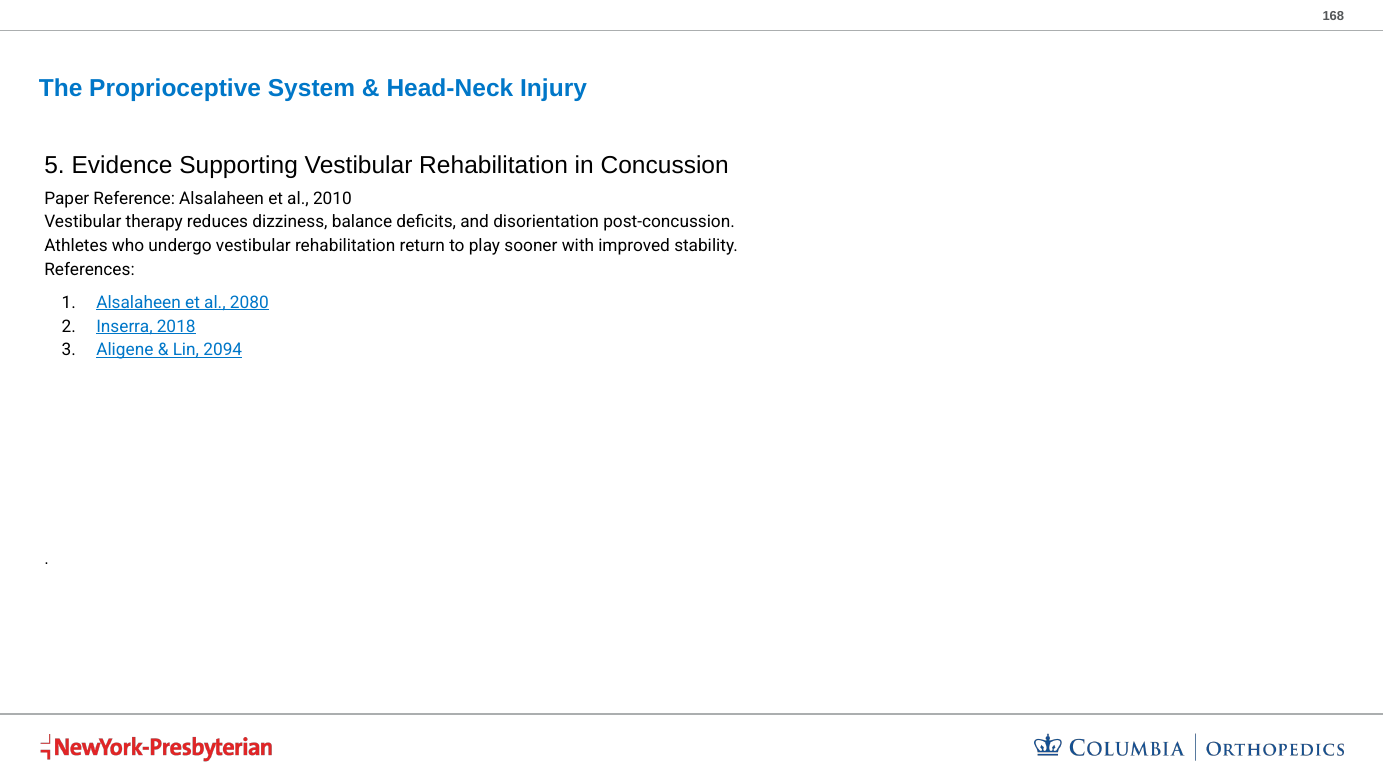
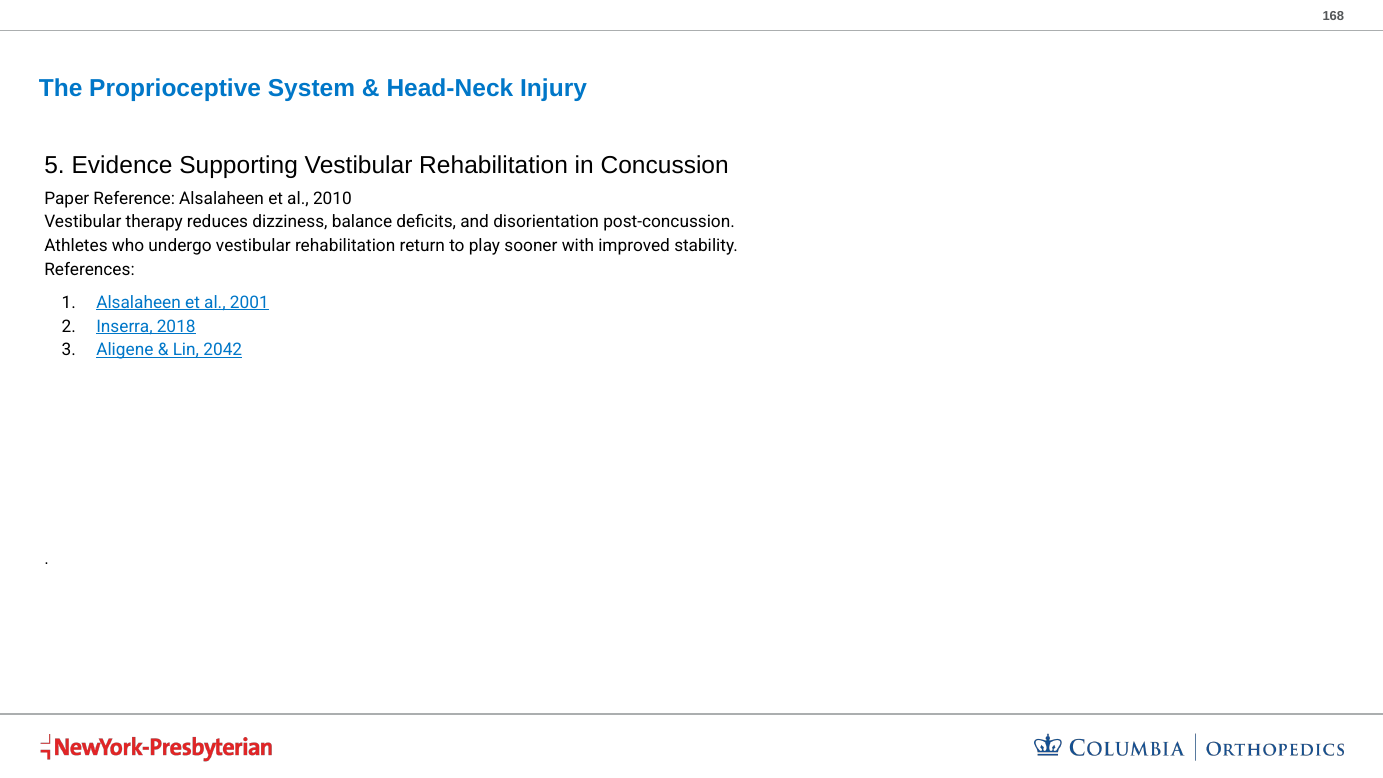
2080: 2080 -> 2001
2094: 2094 -> 2042
